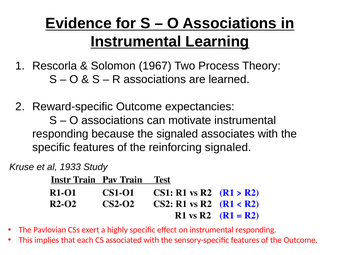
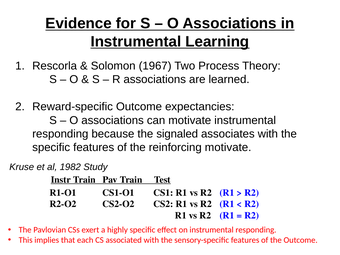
reinforcing signaled: signaled -> motivate
1933: 1933 -> 1982
